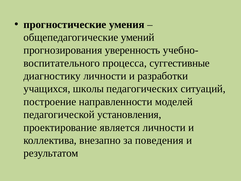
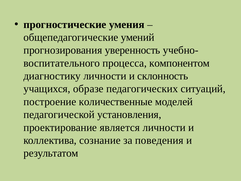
суггестивные: суггестивные -> компонентом
разработки: разработки -> склонность
школы: школы -> образе
направленности: направленности -> количественные
внезапно: внезапно -> сознание
